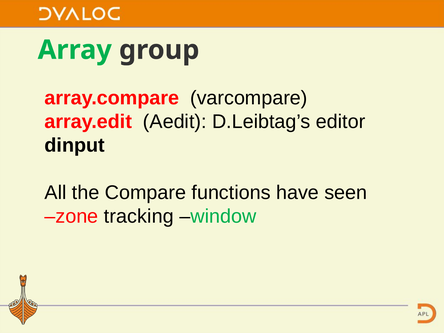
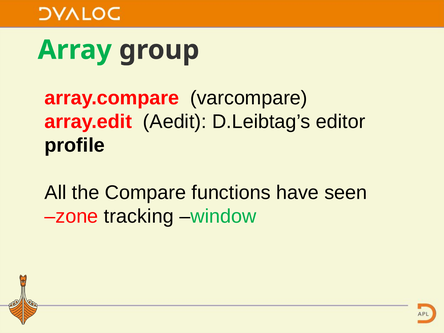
dinput: dinput -> profile
